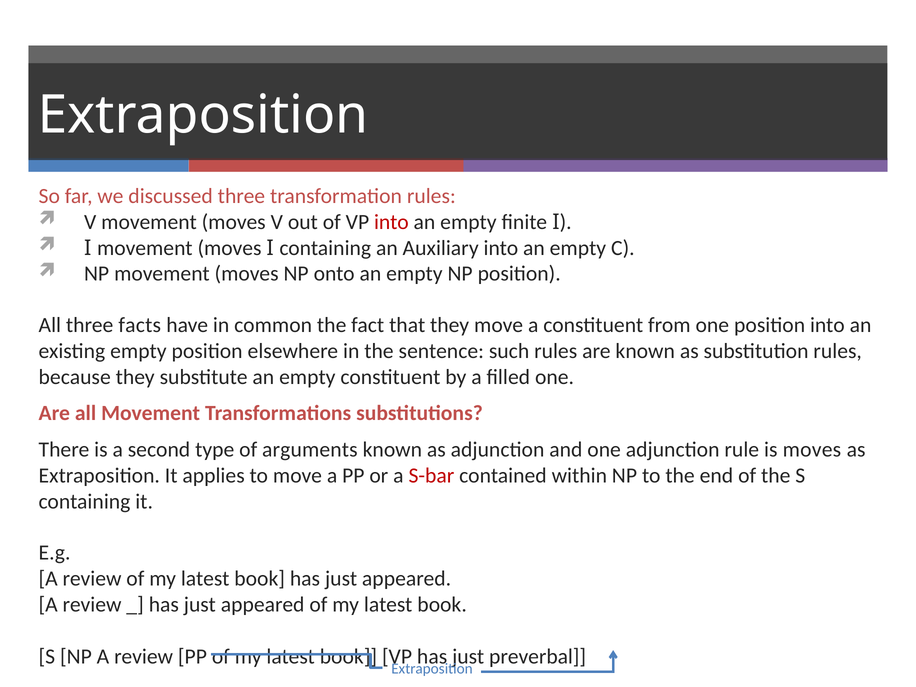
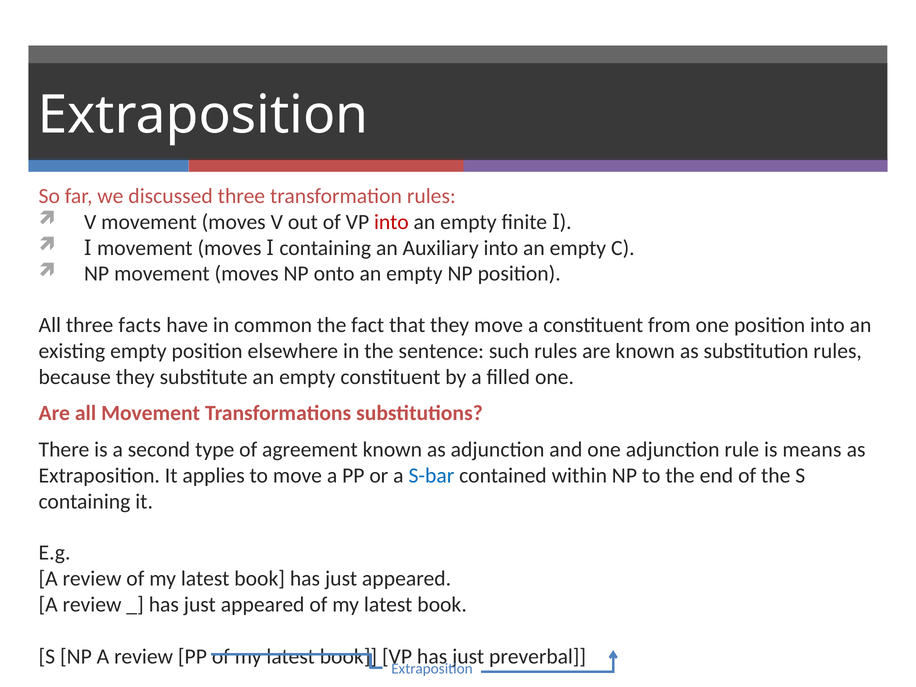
arguments: arguments -> agreement
is moves: moves -> means
S-bar colour: red -> blue
